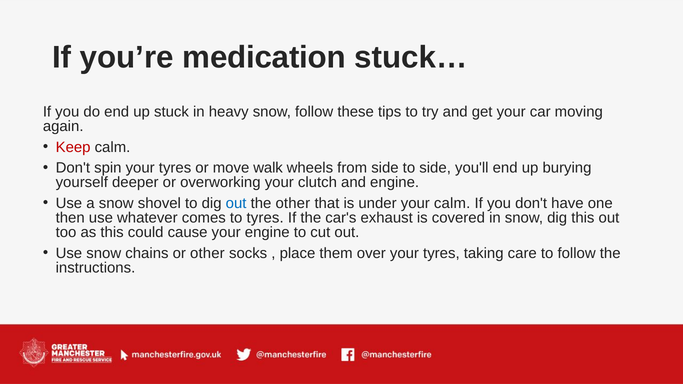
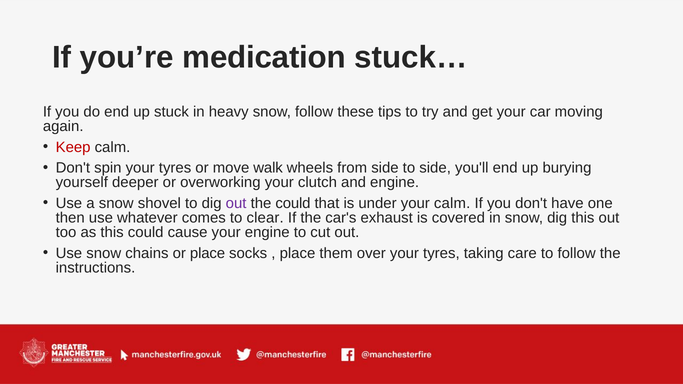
out at (236, 204) colour: blue -> purple
the other: other -> could
to tyres: tyres -> clear
or other: other -> place
